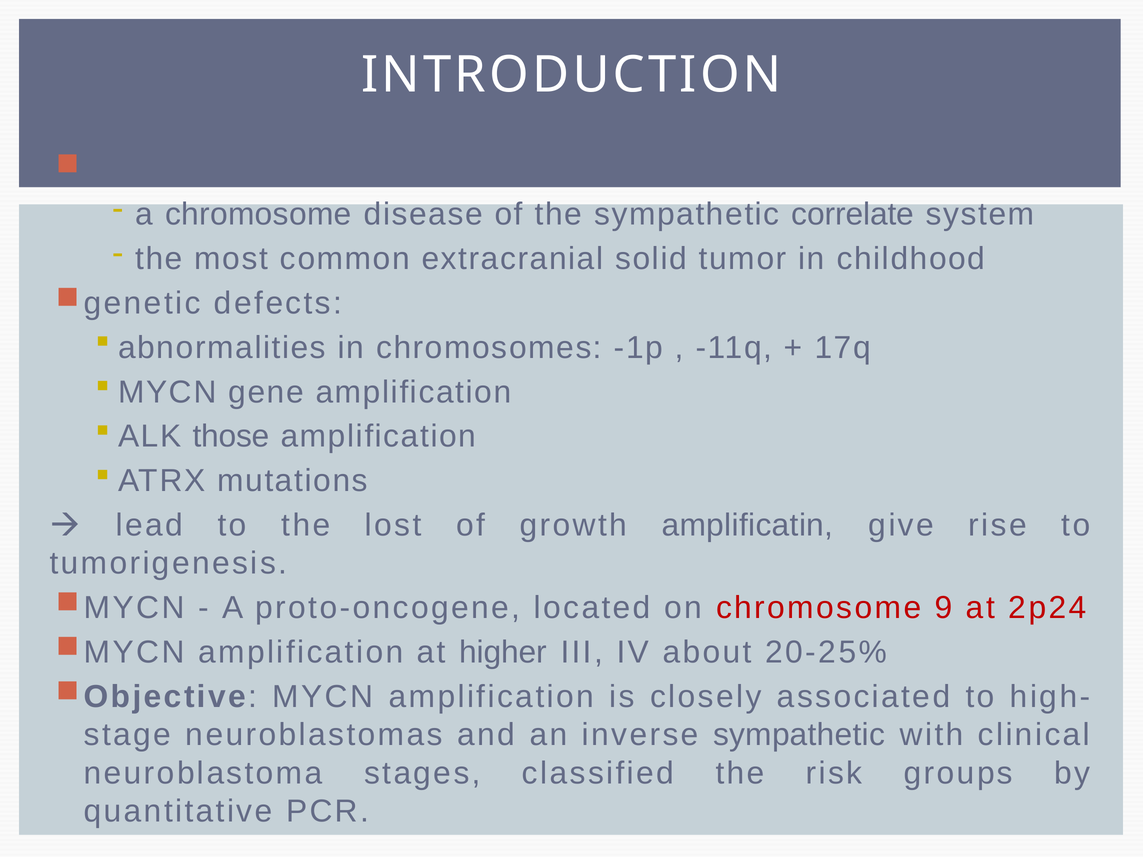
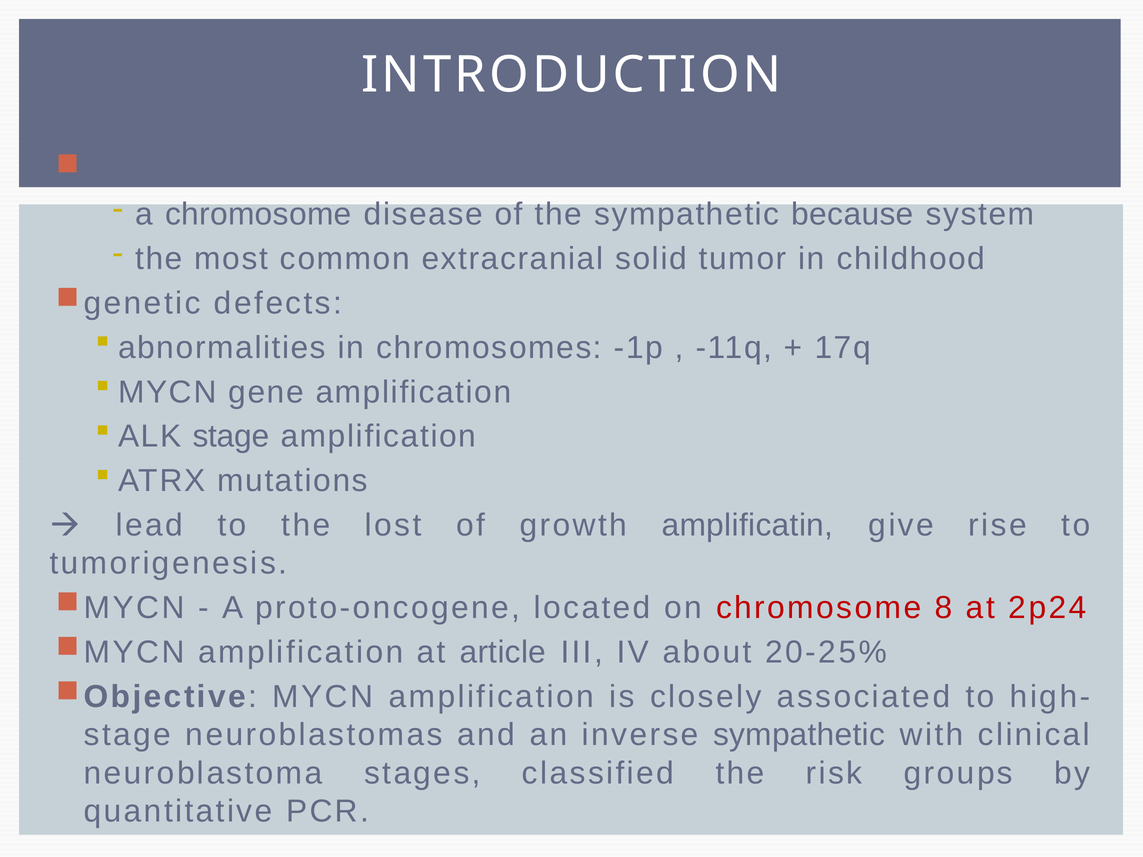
correlate: correlate -> because
ALK those: those -> stage
9: 9 -> 8
higher: higher -> article
